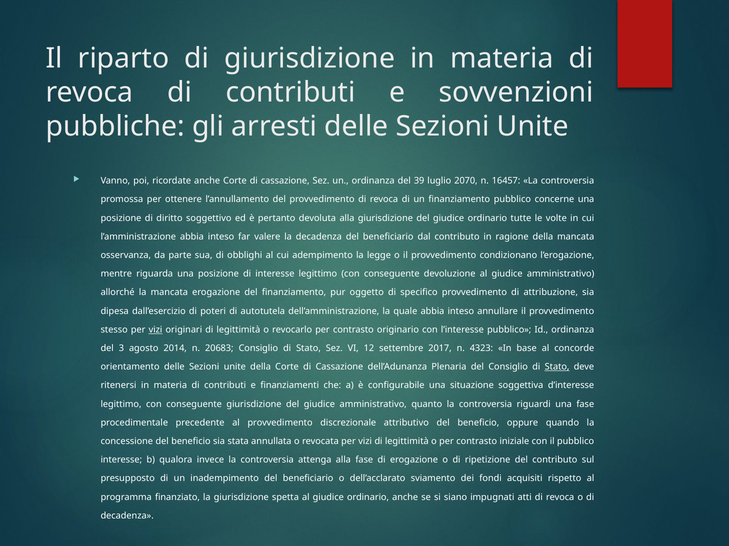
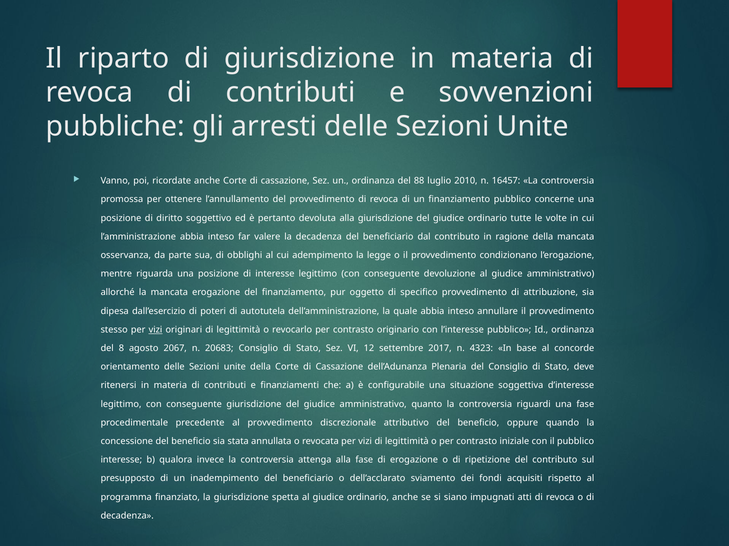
39: 39 -> 88
2070: 2070 -> 2010
3: 3 -> 8
2014: 2014 -> 2067
Stato at (557, 367) underline: present -> none
